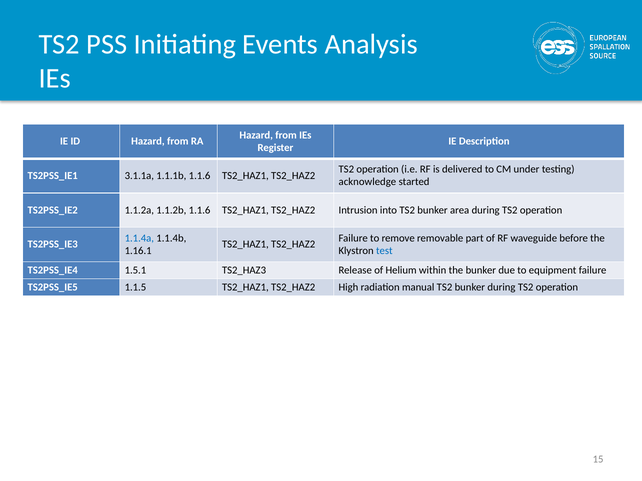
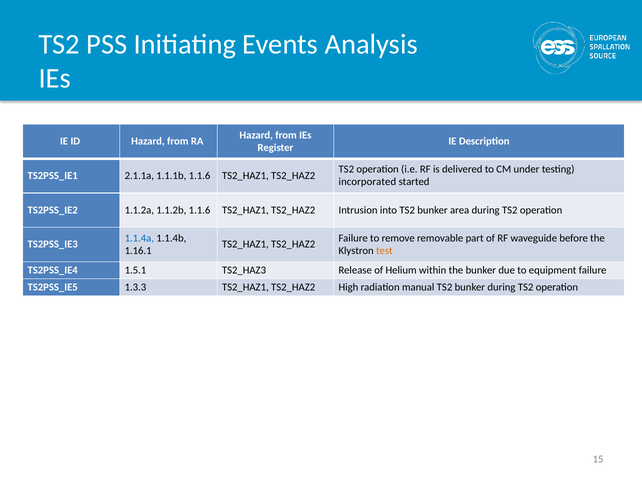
3.1.1a: 3.1.1a -> 2.1.1a
acknowledge: acknowledge -> incorporated
test colour: blue -> orange
1.1.5: 1.1.5 -> 1.3.3
